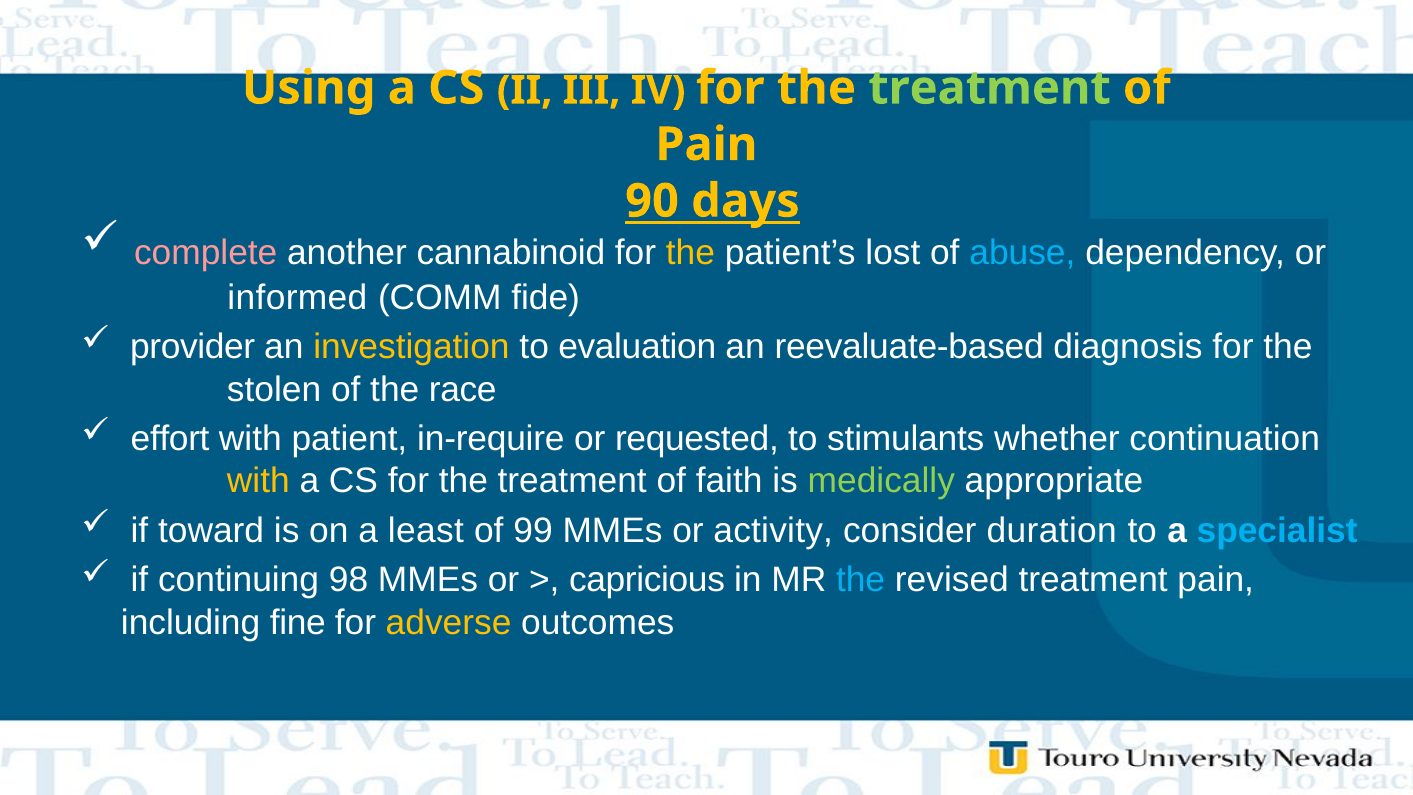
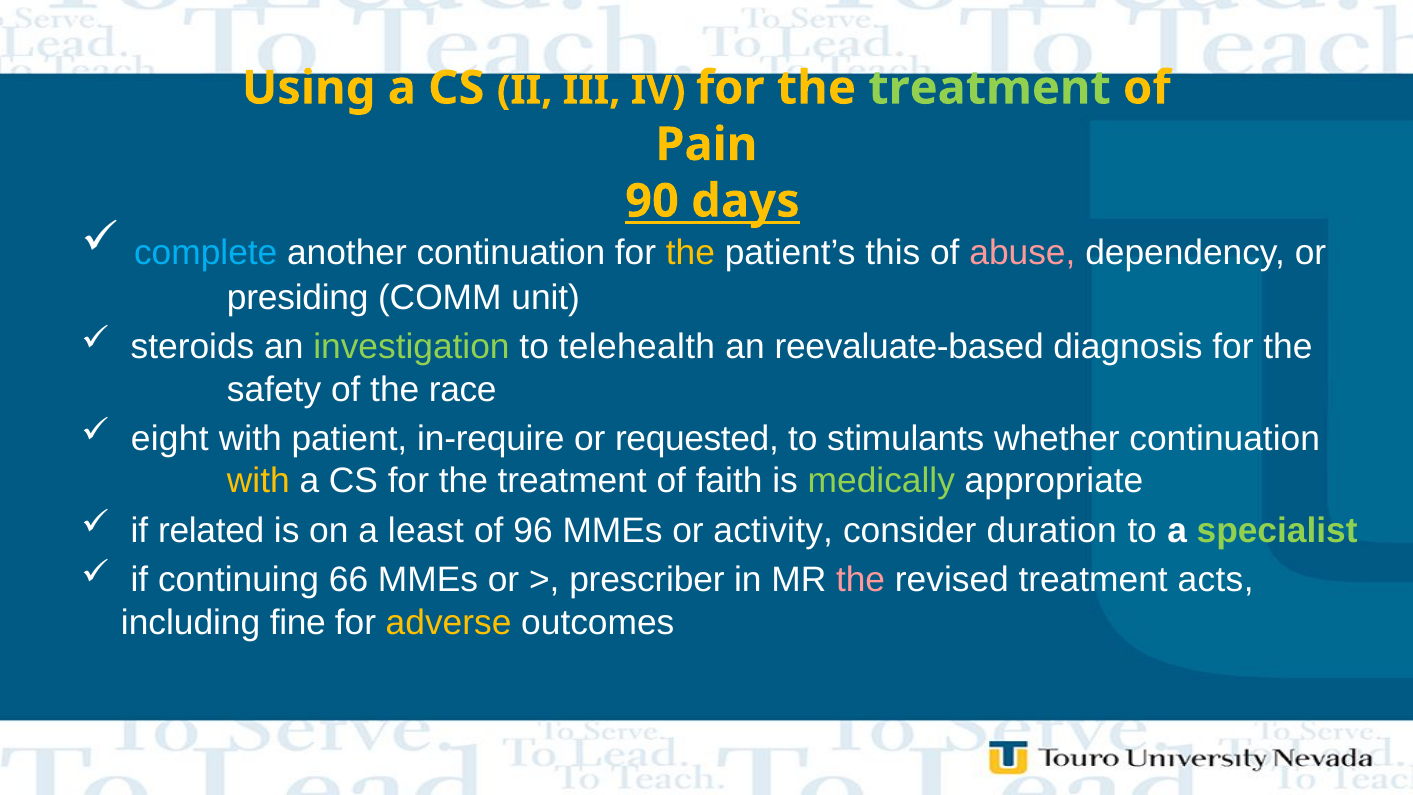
complete colour: pink -> light blue
another cannabinoid: cannabinoid -> continuation
lost: lost -> this
abuse colour: light blue -> pink
informed: informed -> presiding
fide: fide -> unit
provider: provider -> steroids
investigation colour: yellow -> light green
evaluation: evaluation -> telehealth
stolen: stolen -> safety
effort: effort -> eight
toward: toward -> related
99: 99 -> 96
specialist colour: light blue -> light green
98: 98 -> 66
capricious: capricious -> prescriber
the at (861, 580) colour: light blue -> pink
treatment pain: pain -> acts
